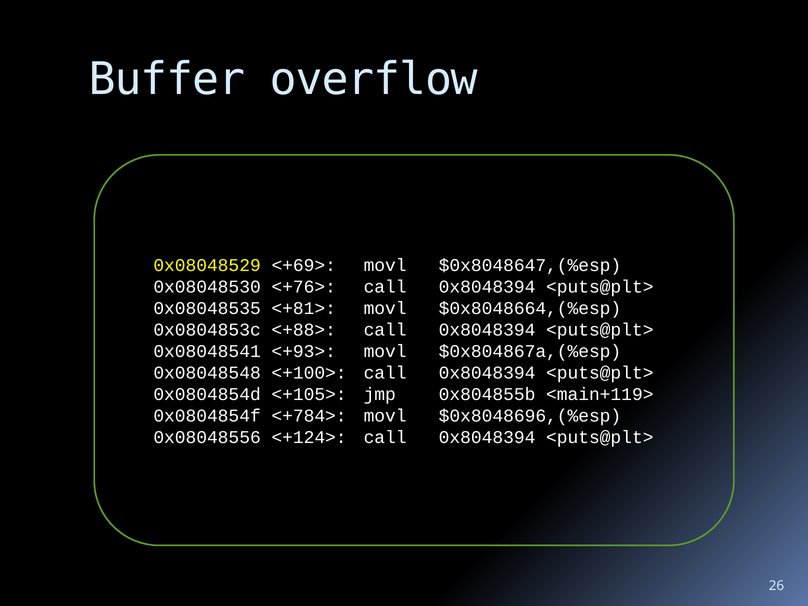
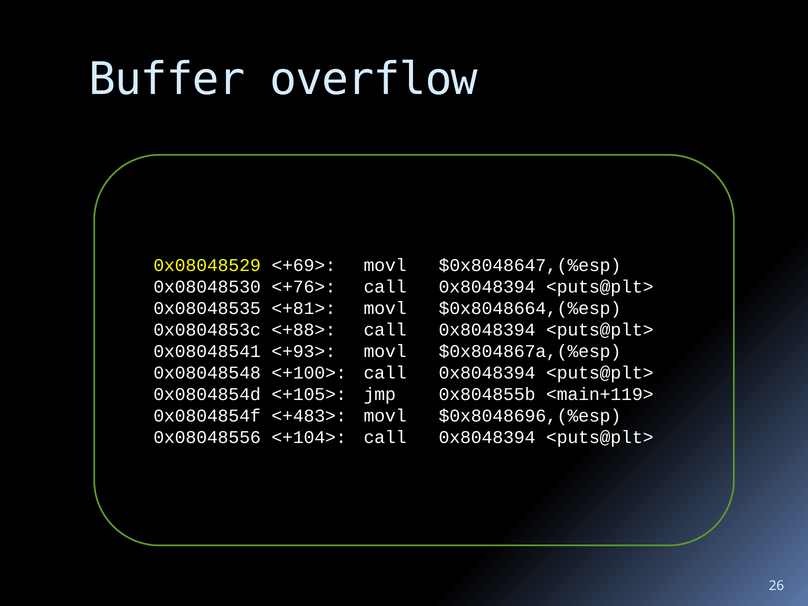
<+784>: <+784> -> <+483>
<+124>: <+124> -> <+104>
